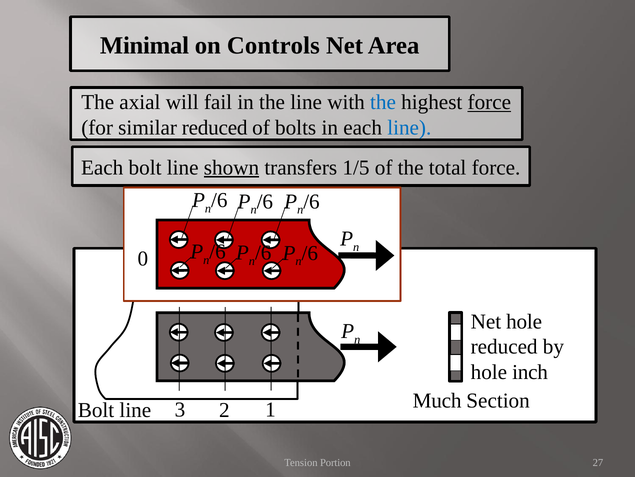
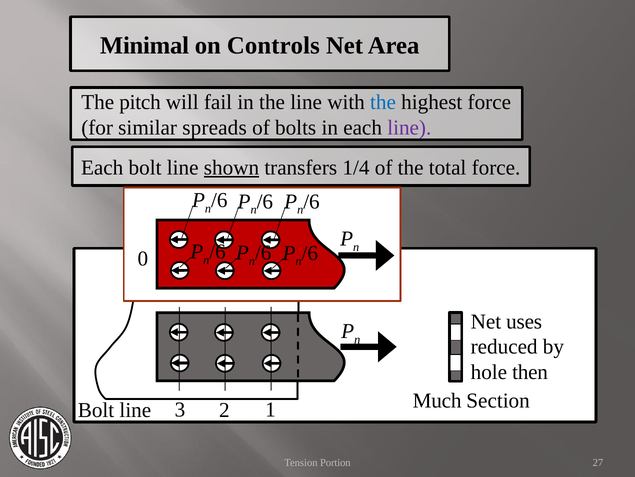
axial: axial -> pitch
force at (489, 102) underline: present -> none
similar reduced: reduced -> spreads
line at (409, 128) colour: blue -> purple
1/5: 1/5 -> 1/4
Net hole: hole -> uses
inch: inch -> then
